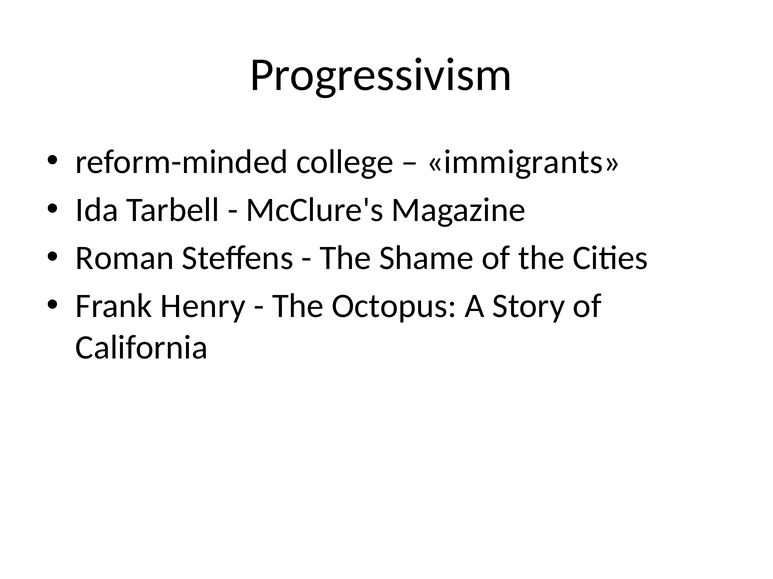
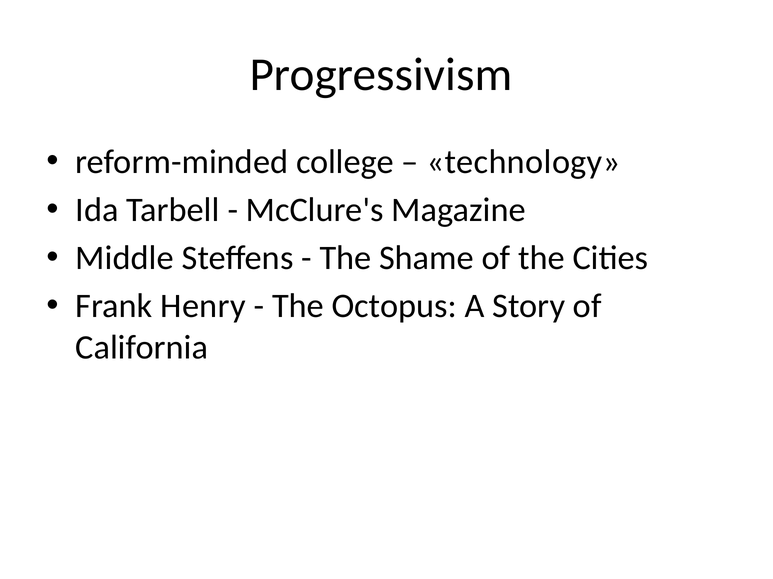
immigrants: immigrants -> technology
Roman: Roman -> Middle
